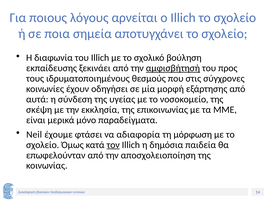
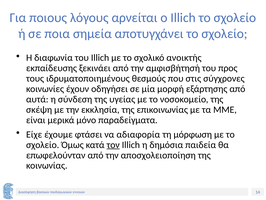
βούληση: βούληση -> ανοικτής
αμφισβήτησή underline: present -> none
Neil: Neil -> Είχε
